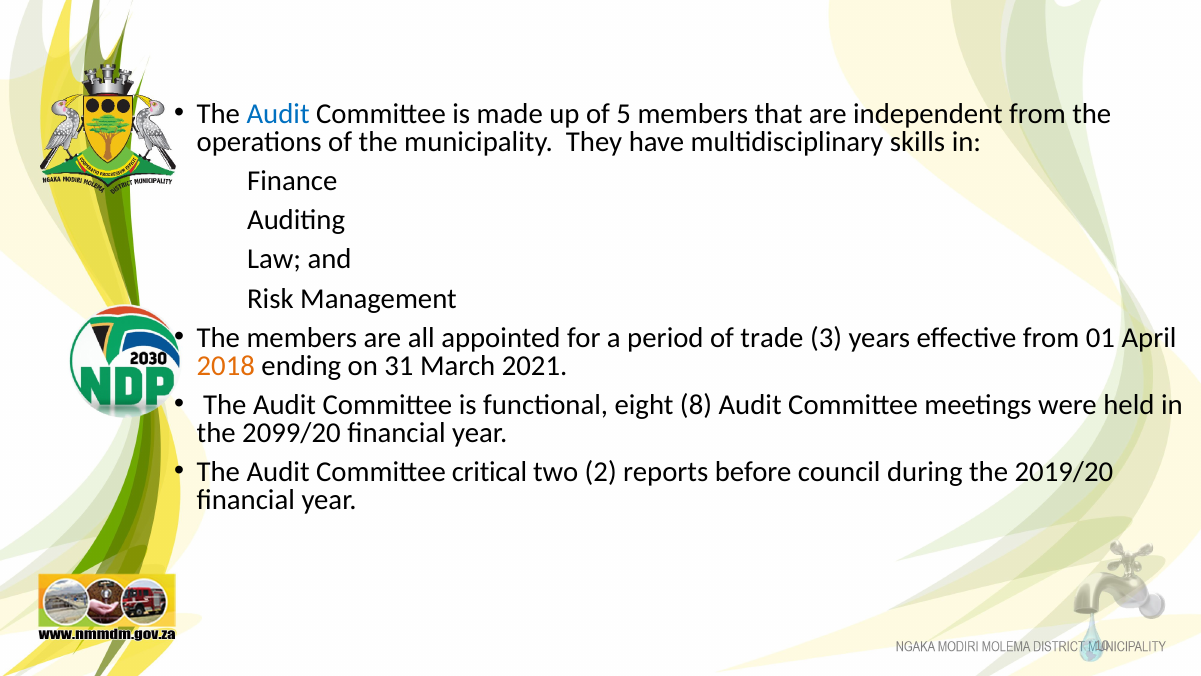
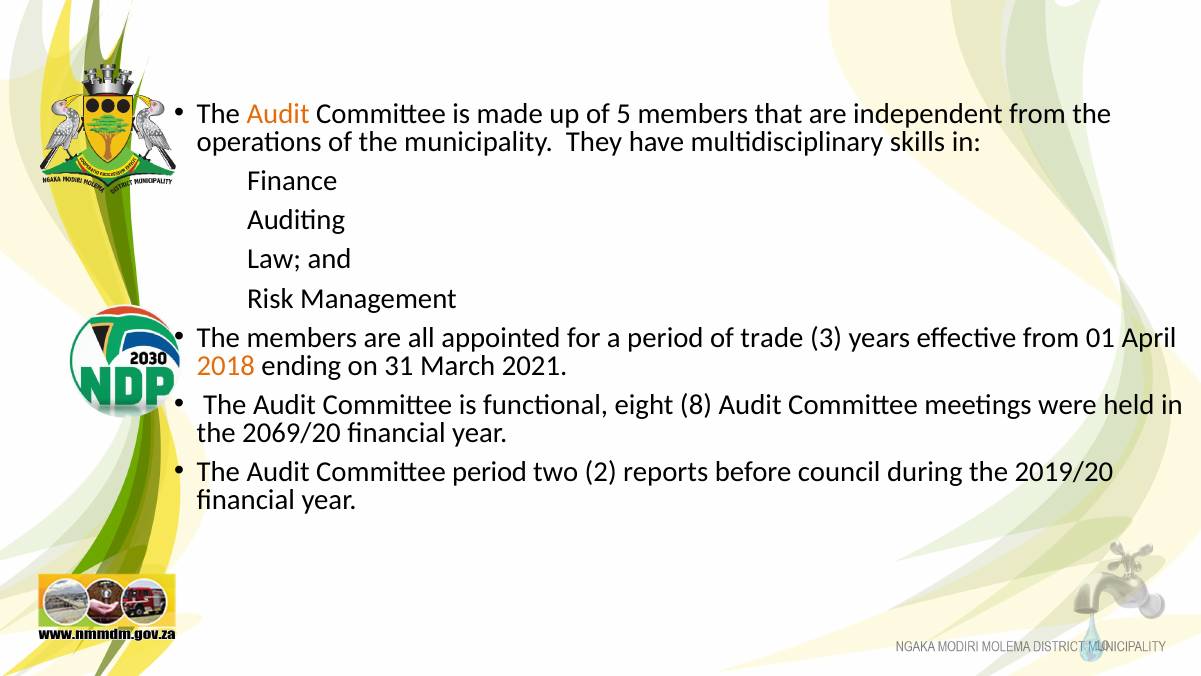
Audit at (278, 114) colour: blue -> orange
2099/20: 2099/20 -> 2069/20
Committee critical: critical -> period
